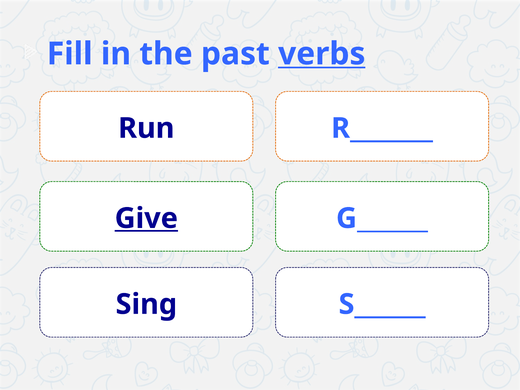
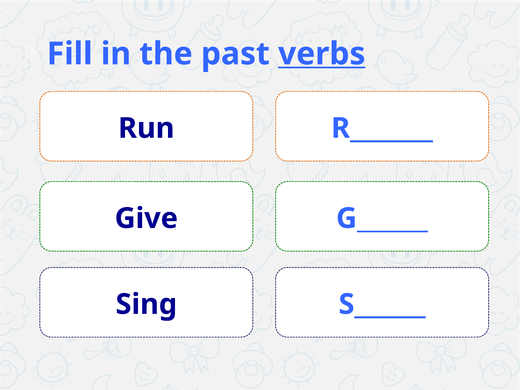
Give underline: present -> none
